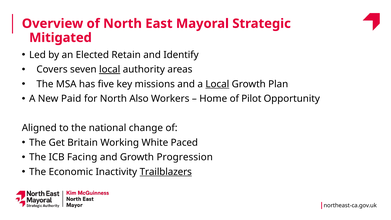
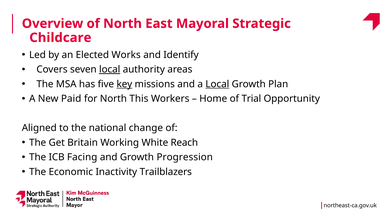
Mitigated: Mitigated -> Childcare
Retain: Retain -> Works
key underline: none -> present
Also: Also -> This
Pilot: Pilot -> Trial
Paced: Paced -> Reach
Trailblazers underline: present -> none
